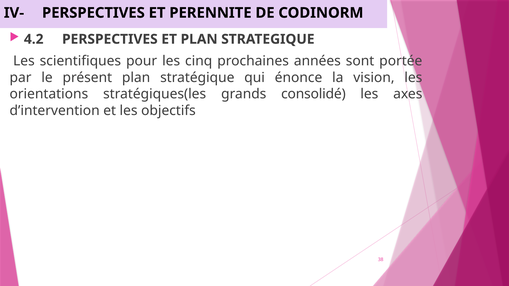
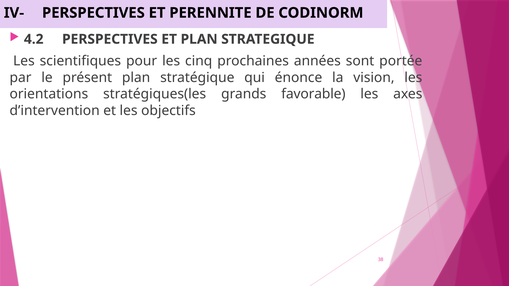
consolidé: consolidé -> favorable
